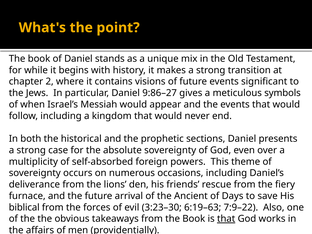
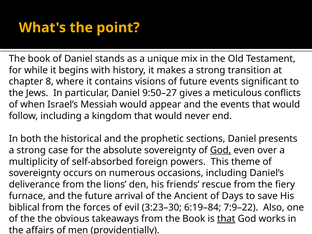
2: 2 -> 8
9:86–27: 9:86–27 -> 9:50–27
symbols: symbols -> conflicts
God at (221, 150) underline: none -> present
6:19–63: 6:19–63 -> 6:19–84
